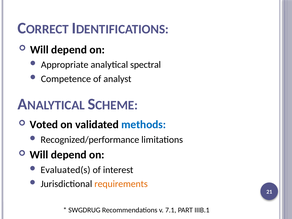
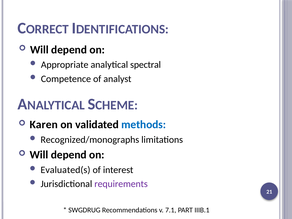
Voted: Voted -> Karen
Recognized/performance: Recognized/performance -> Recognized/monographs
requirements colour: orange -> purple
